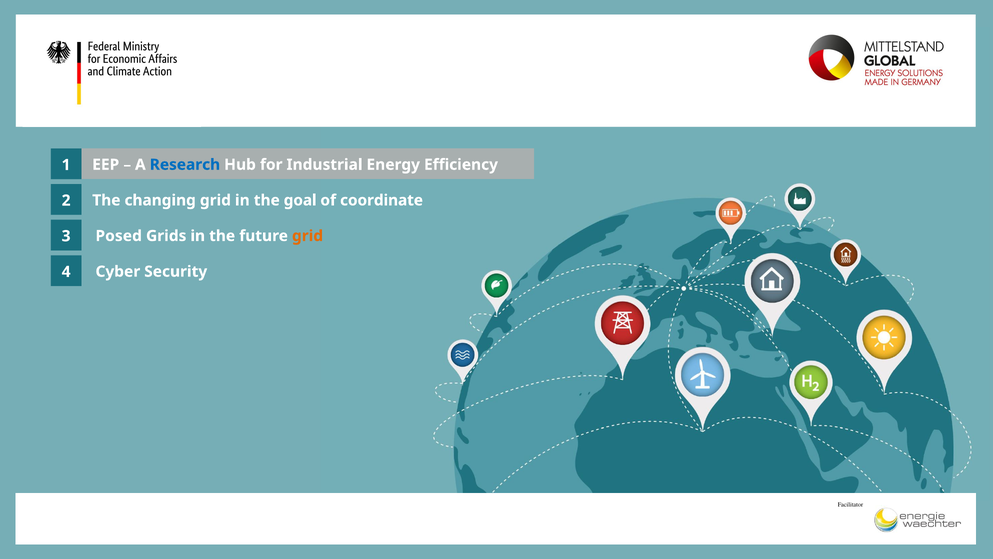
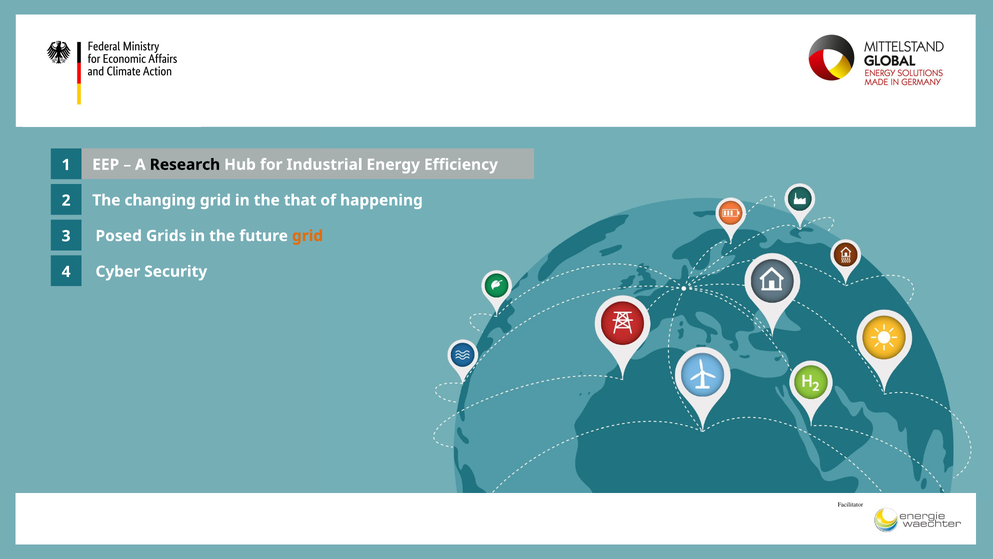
Research colour: blue -> black
goal: goal -> that
coordinate: coordinate -> happening
